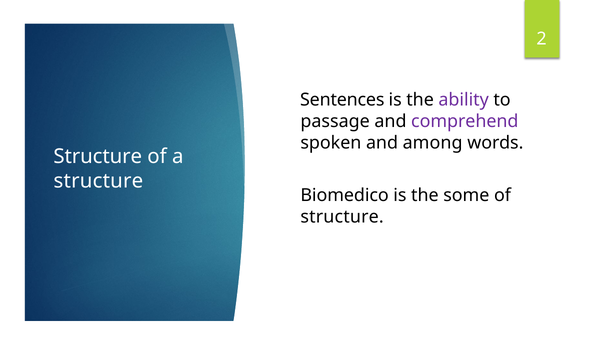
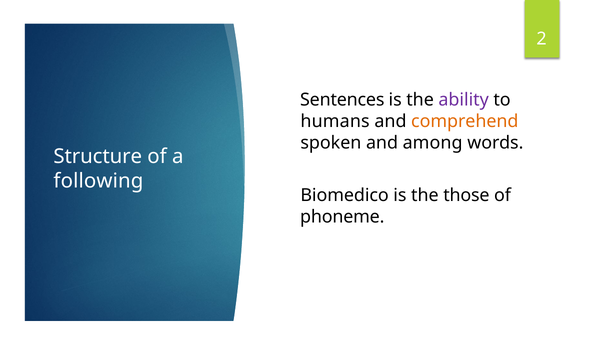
passage: passage -> humans
comprehend colour: purple -> orange
structure at (98, 181): structure -> following
some: some -> those
structure at (342, 217): structure -> phoneme
